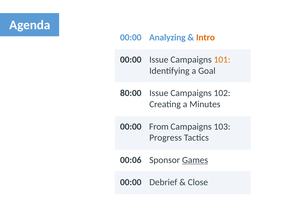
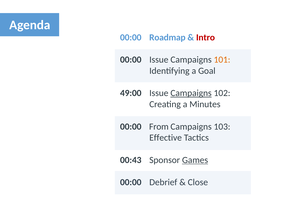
Analyzing: Analyzing -> Roadmap
Intro colour: orange -> red
80:00: 80:00 -> 49:00
Campaigns at (191, 93) underline: none -> present
Progress: Progress -> Effective
00:06: 00:06 -> 00:43
